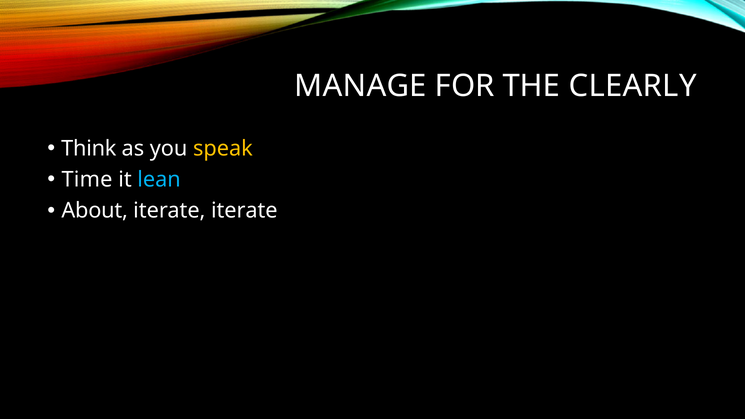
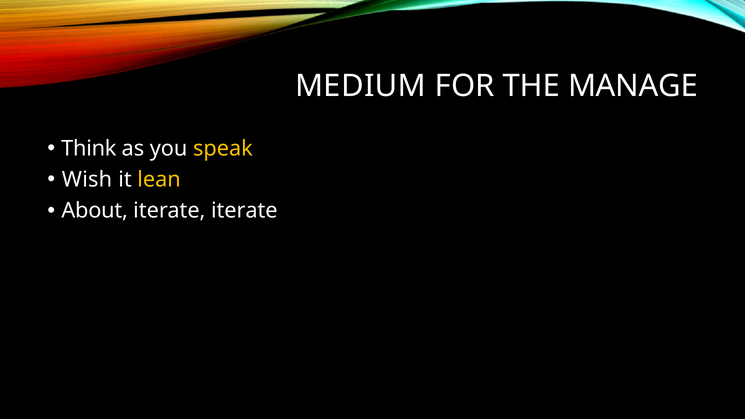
MANAGE: MANAGE -> MEDIUM
CLEARLY: CLEARLY -> MANAGE
Time: Time -> Wish
lean colour: light blue -> yellow
